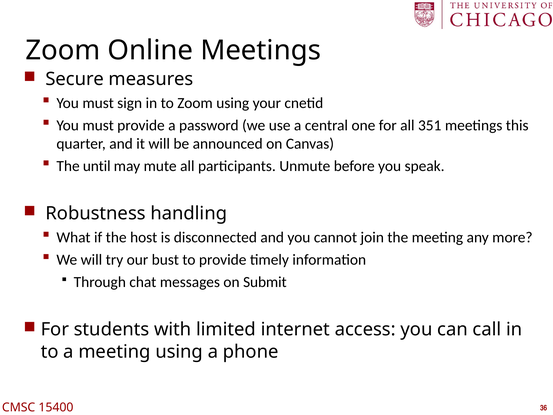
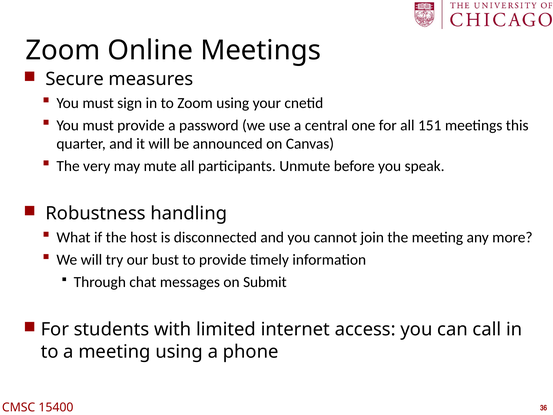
351: 351 -> 151
until: until -> very
